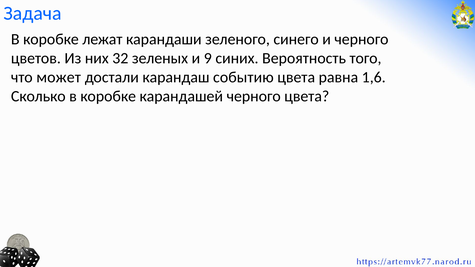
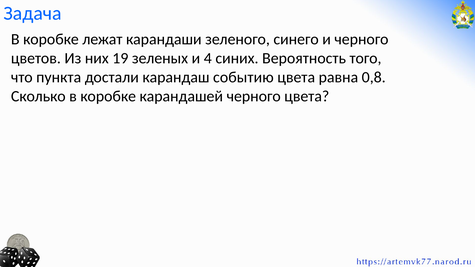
32: 32 -> 19
9: 9 -> 4
может: может -> пункта
1,6: 1,6 -> 0,8
